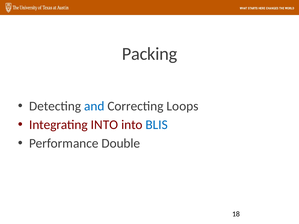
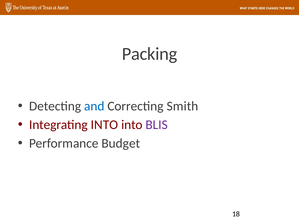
Loops: Loops -> Smith
BLIS colour: blue -> purple
Double: Double -> Budget
